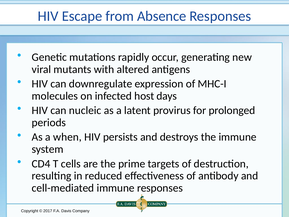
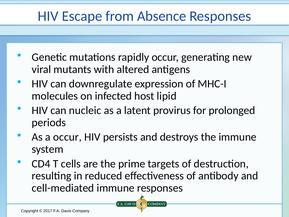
days: days -> lipid
a when: when -> occur
